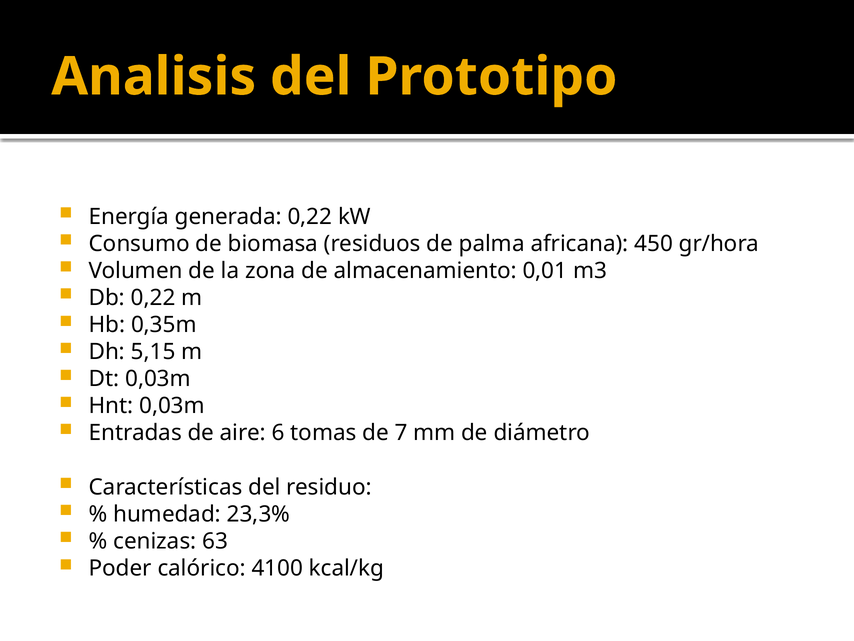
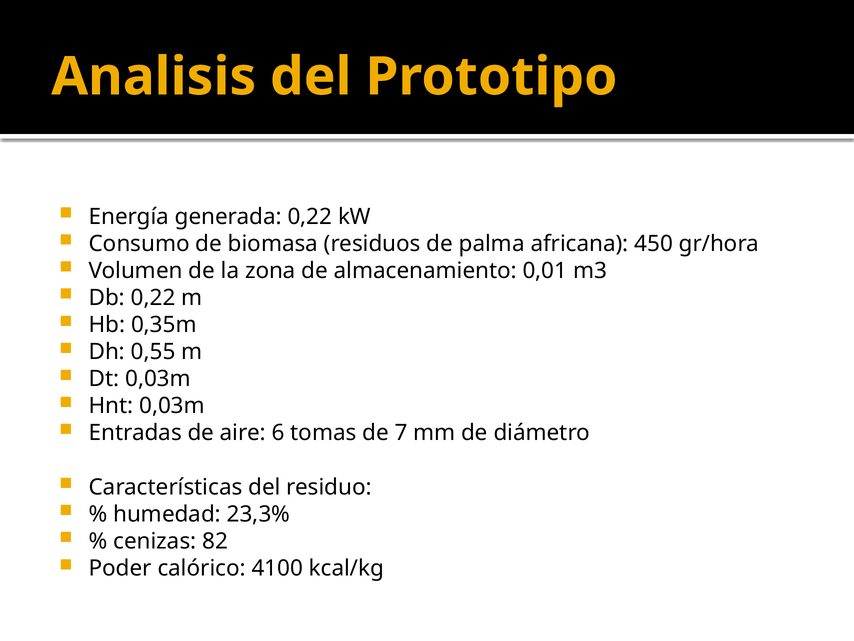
5,15: 5,15 -> 0,55
63: 63 -> 82
